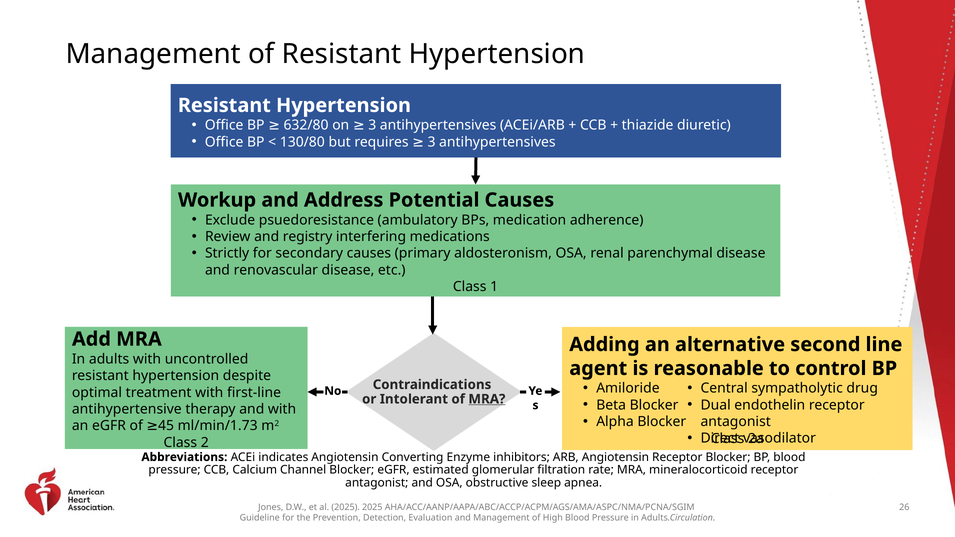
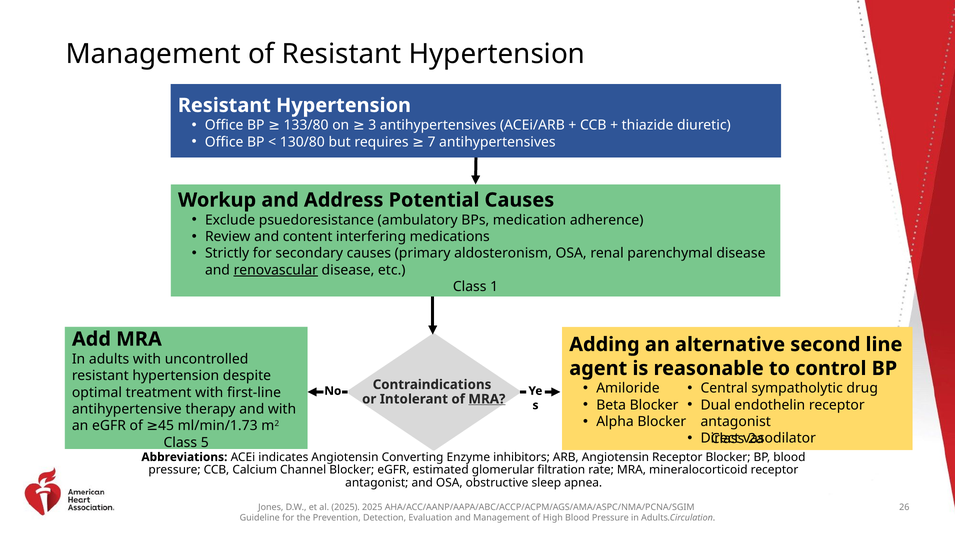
632/80: 632/80 -> 133/80
requires 3: 3 -> 7
registry: registry -> content
renovascular underline: none -> present
Class 2: 2 -> 5
